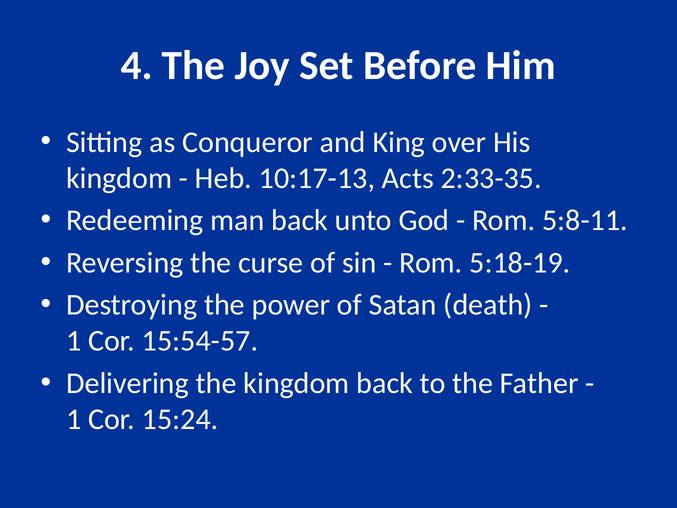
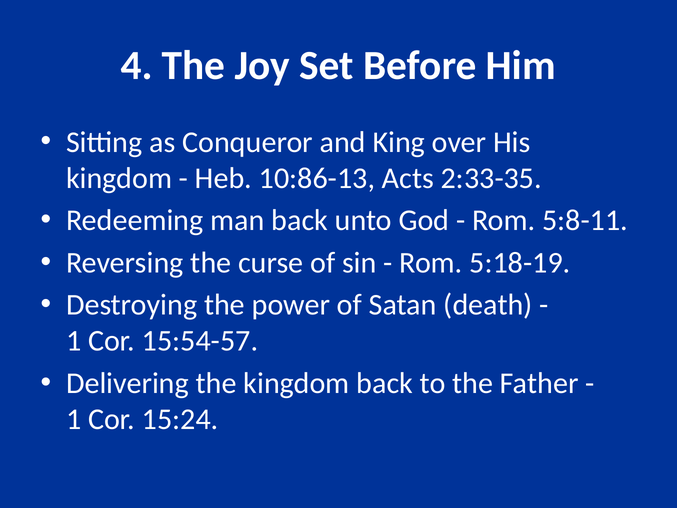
10:17-13: 10:17-13 -> 10:86-13
